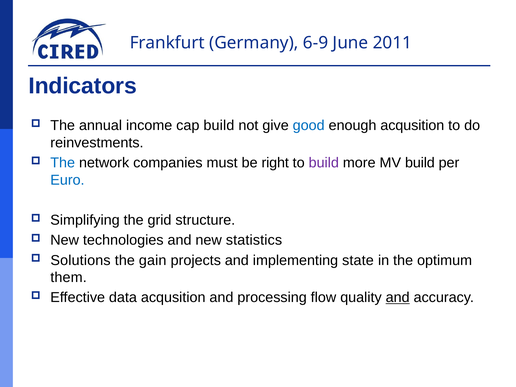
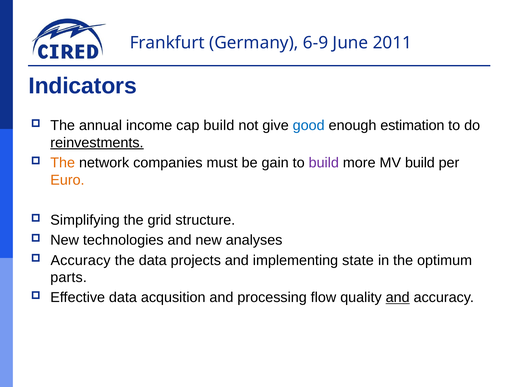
enough acqusition: acqusition -> estimation
reinvestments underline: none -> present
The at (63, 163) colour: blue -> orange
right: right -> gain
Euro colour: blue -> orange
statistics: statistics -> analyses
Solutions at (81, 260): Solutions -> Accuracy
the gain: gain -> data
them: them -> parts
